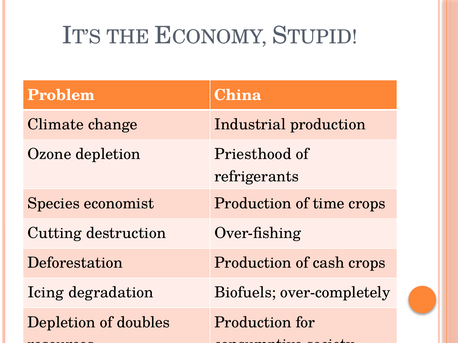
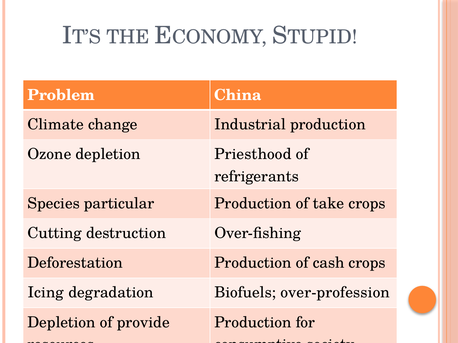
economist: economist -> particular
time: time -> take
over-completely: over-completely -> over-profession
doubles: doubles -> provide
